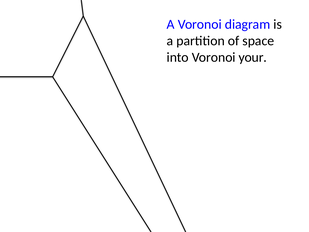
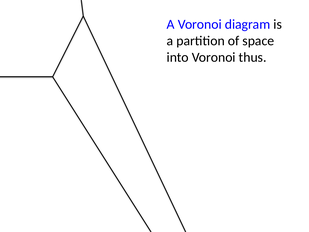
your: your -> thus
